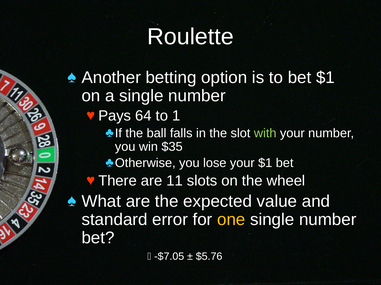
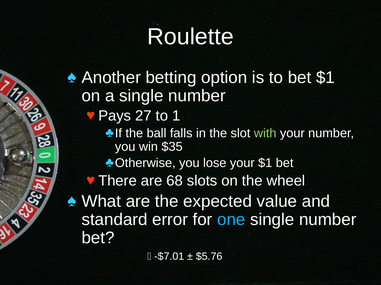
64: 64 -> 27
11: 11 -> 68
one colour: yellow -> light blue
-$7.05: -$7.05 -> -$7.01
